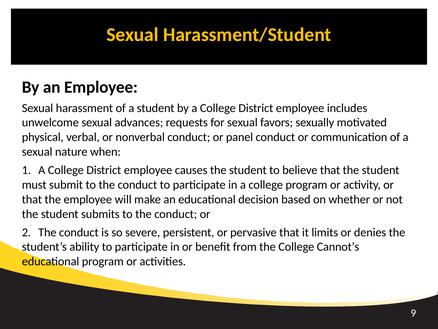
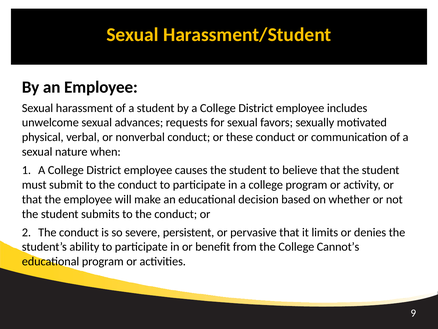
panel: panel -> these
